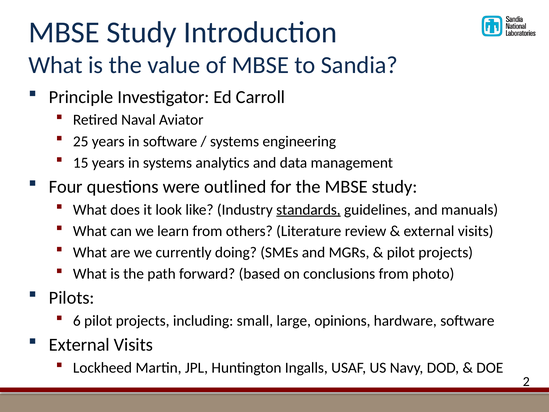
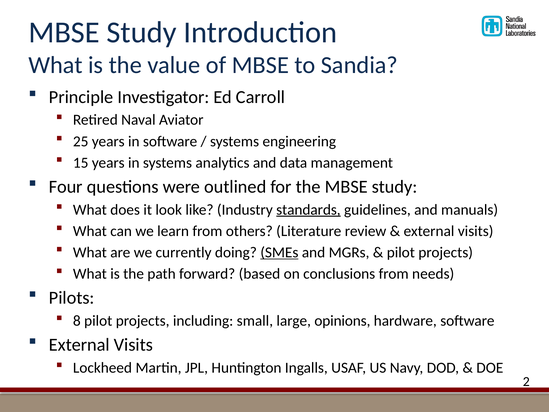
SMEs underline: none -> present
photo: photo -> needs
6: 6 -> 8
